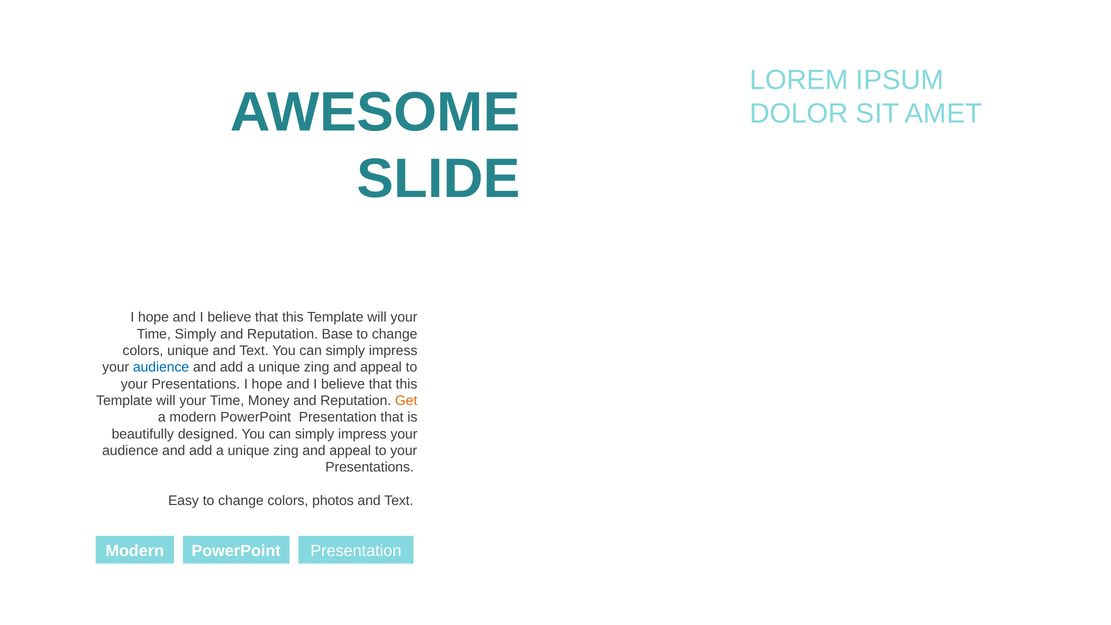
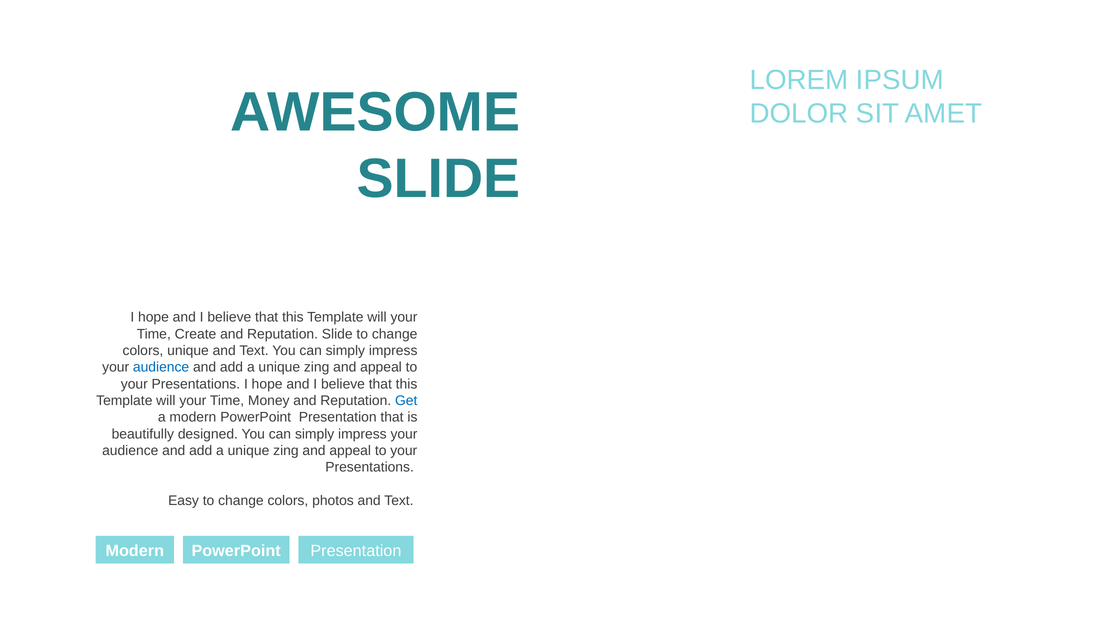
Time Simply: Simply -> Create
Reputation Base: Base -> Slide
Get colour: orange -> blue
